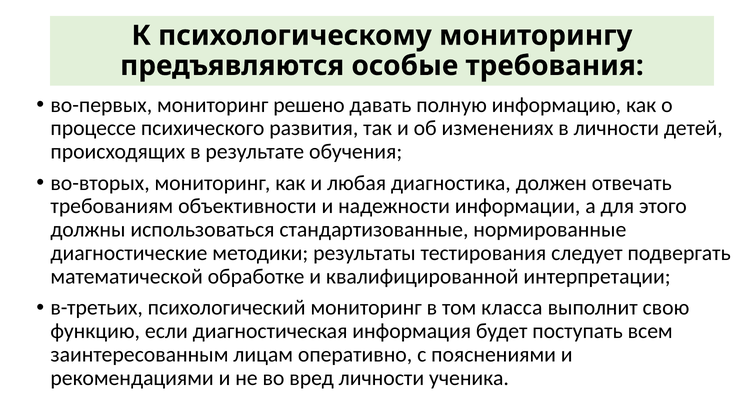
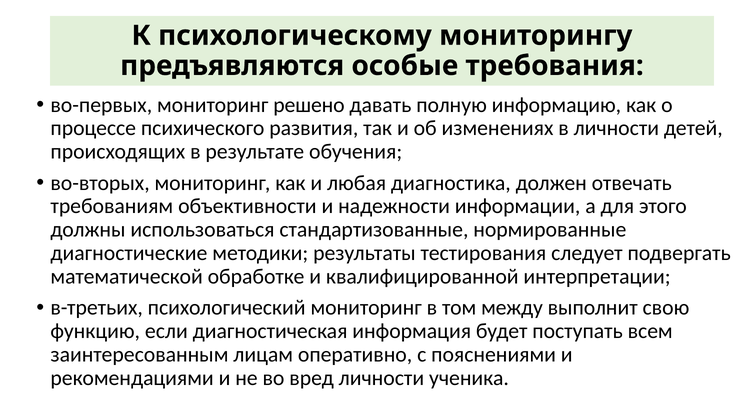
класса: класса -> между
